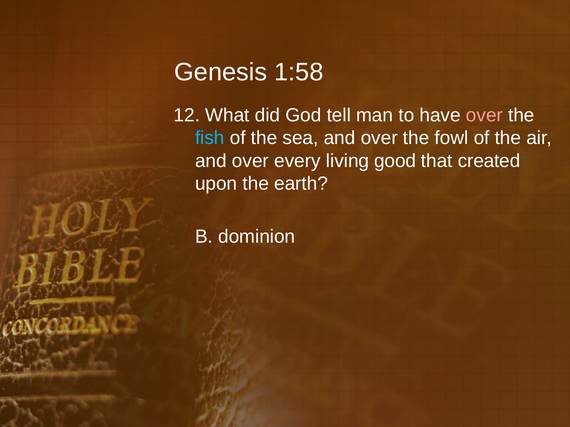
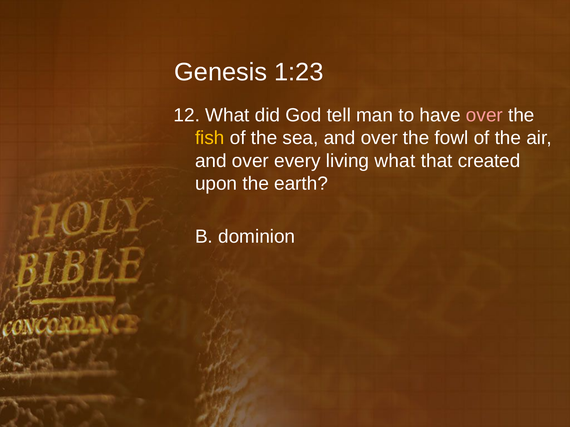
1:58: 1:58 -> 1:23
fish colour: light blue -> yellow
living good: good -> what
